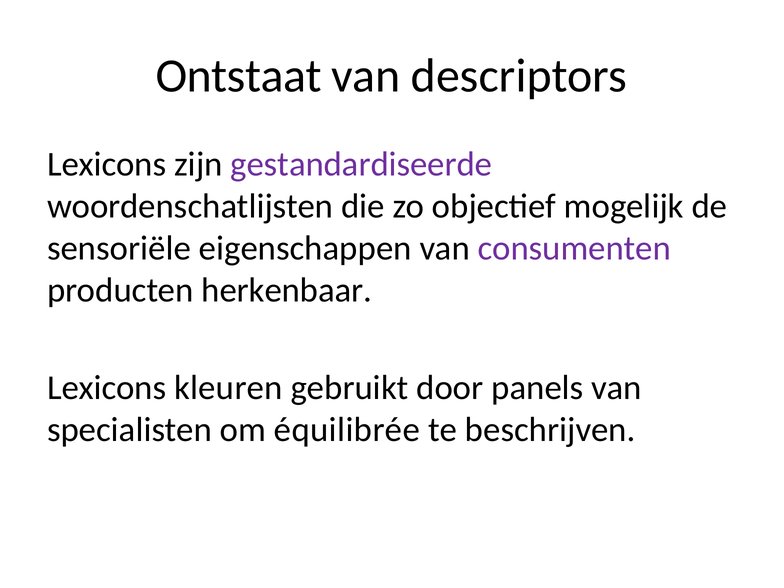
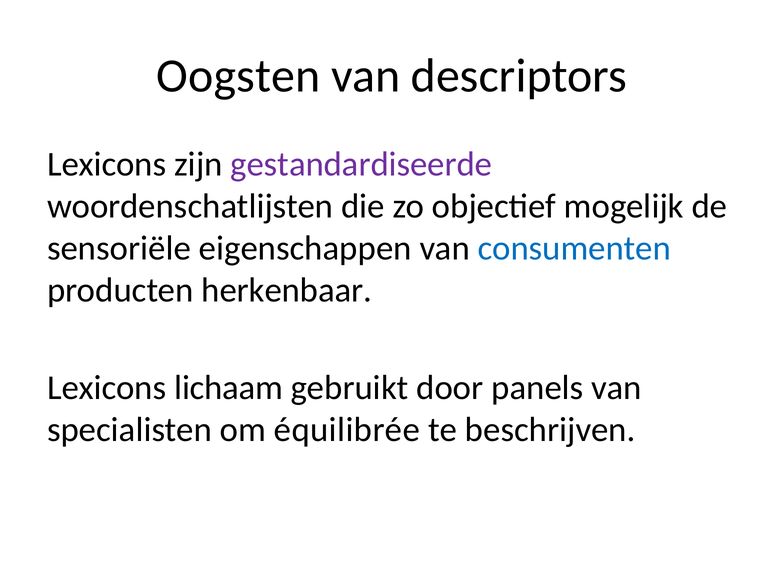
Ontstaat: Ontstaat -> Oogsten
consumenten colour: purple -> blue
kleuren: kleuren -> lichaam
